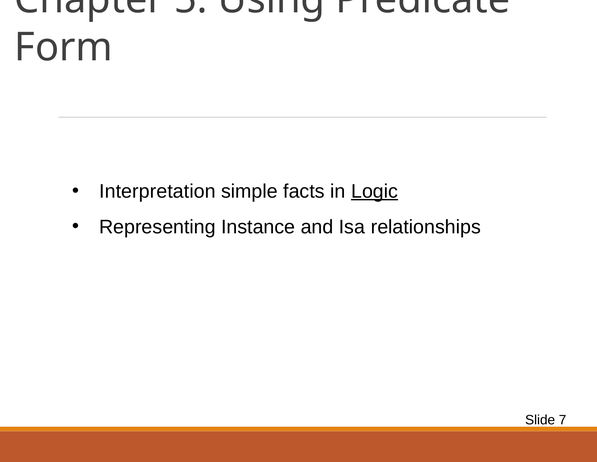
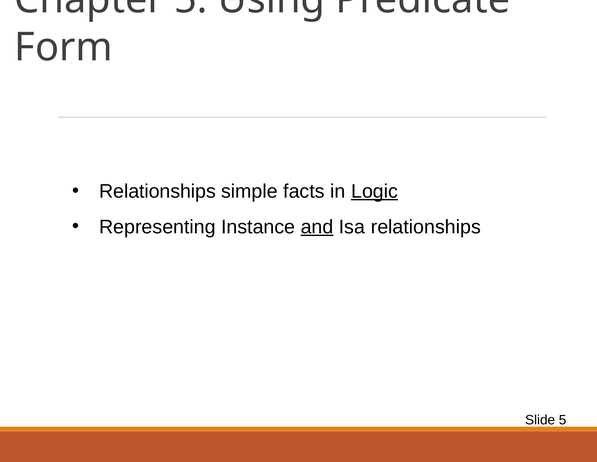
Interpretation at (157, 191): Interpretation -> Relationships
and underline: none -> present
Slide 7: 7 -> 5
